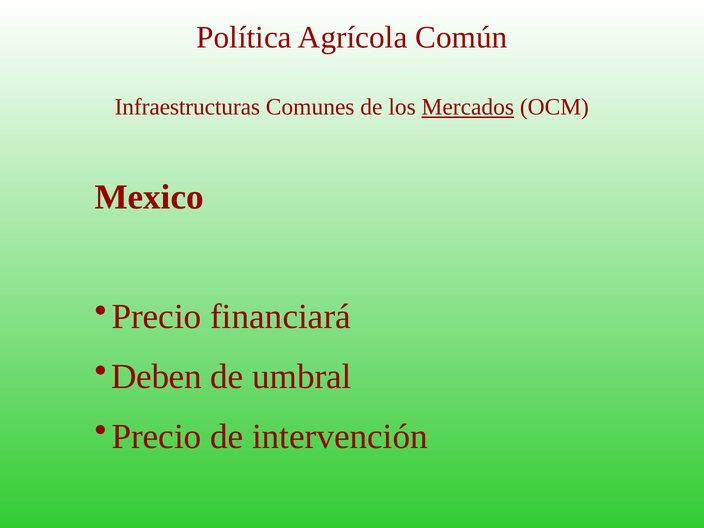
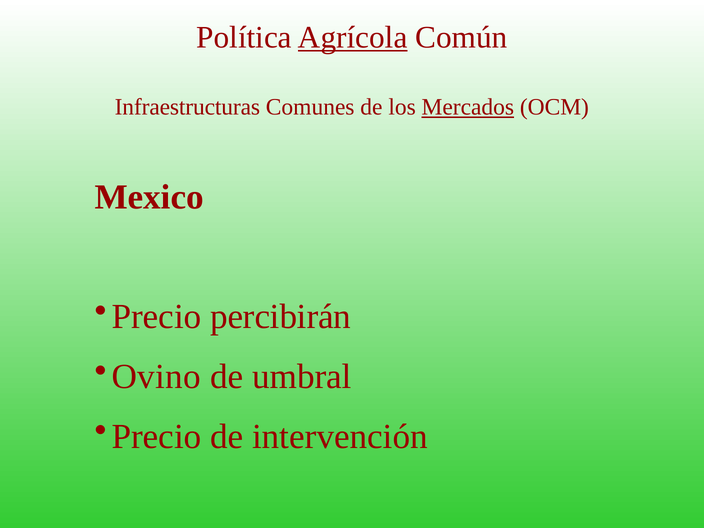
Agrícola underline: none -> present
financiará: financiará -> percibirán
Deben: Deben -> Ovino
